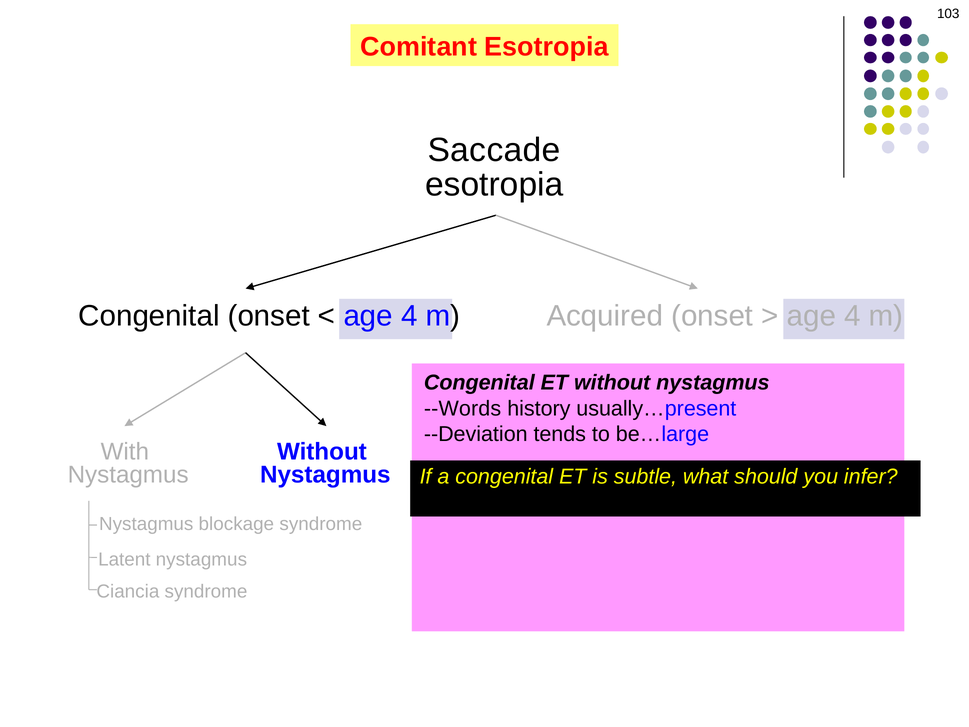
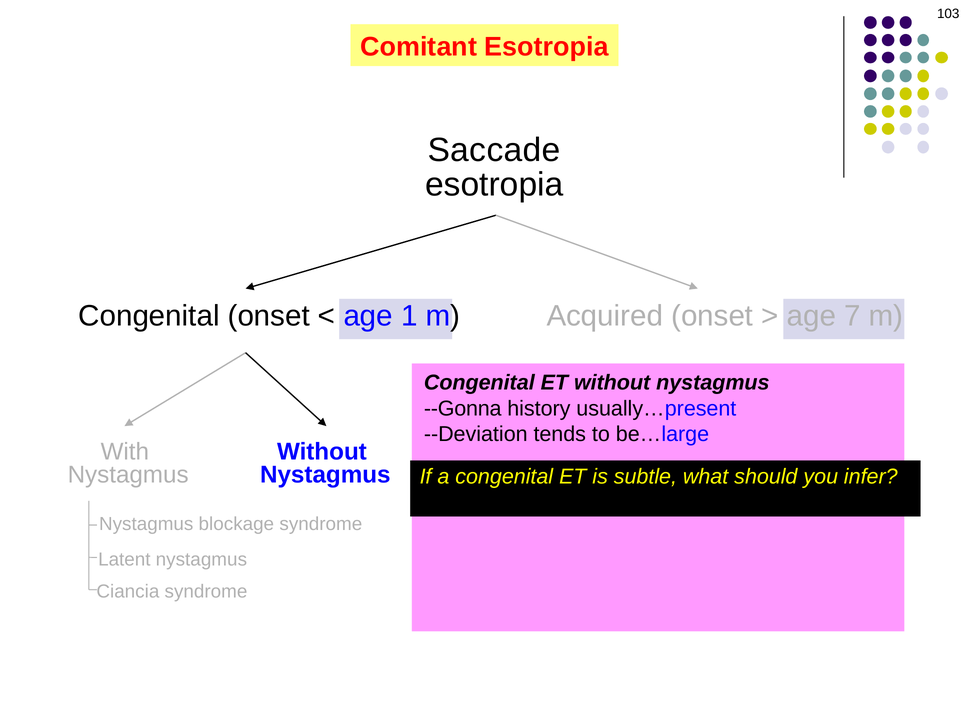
4 at (409, 316): 4 -> 1
4 at (852, 316): 4 -> 7
--Words: --Words -> --Gonna
